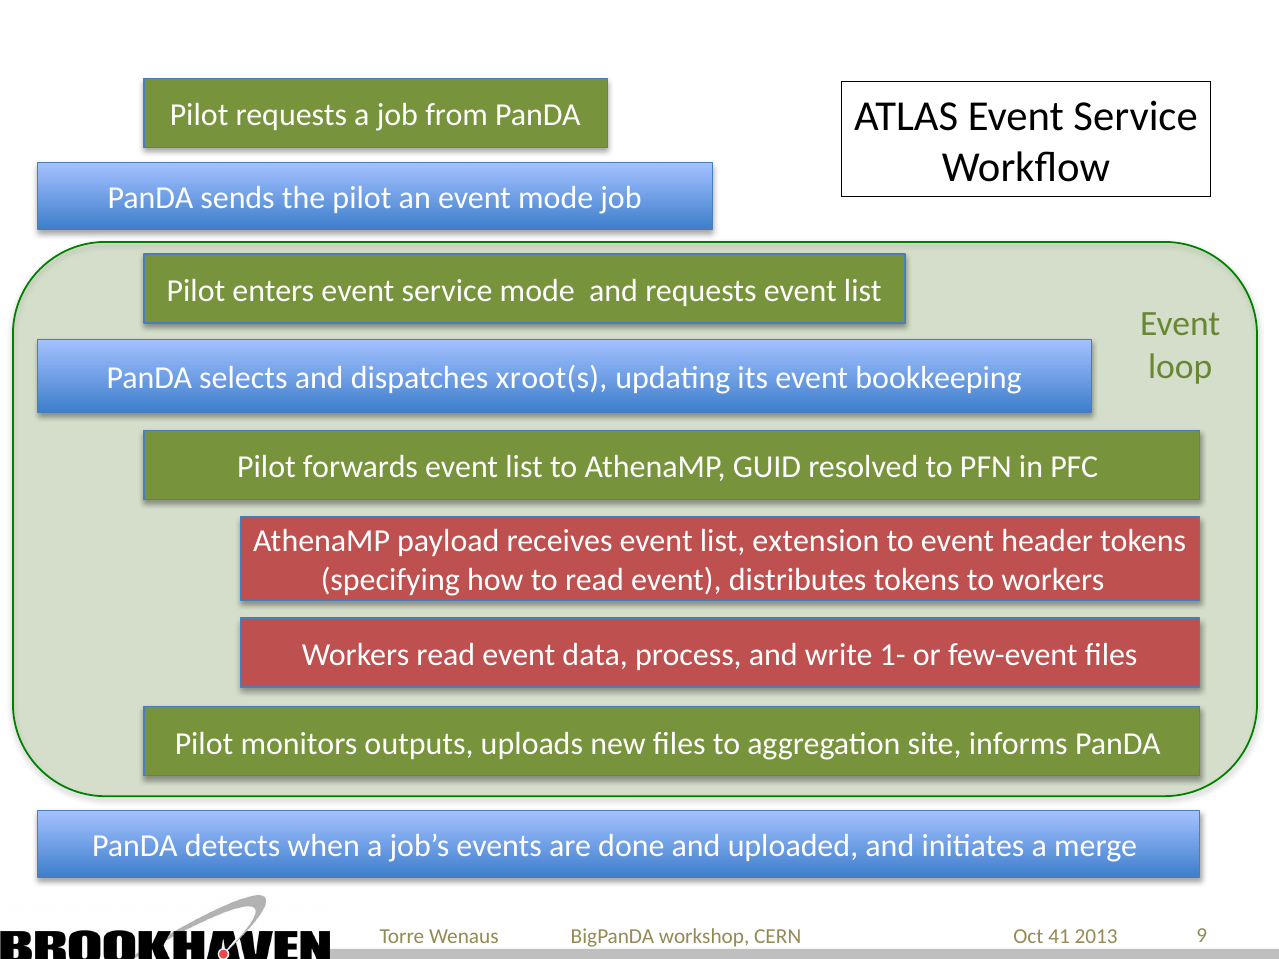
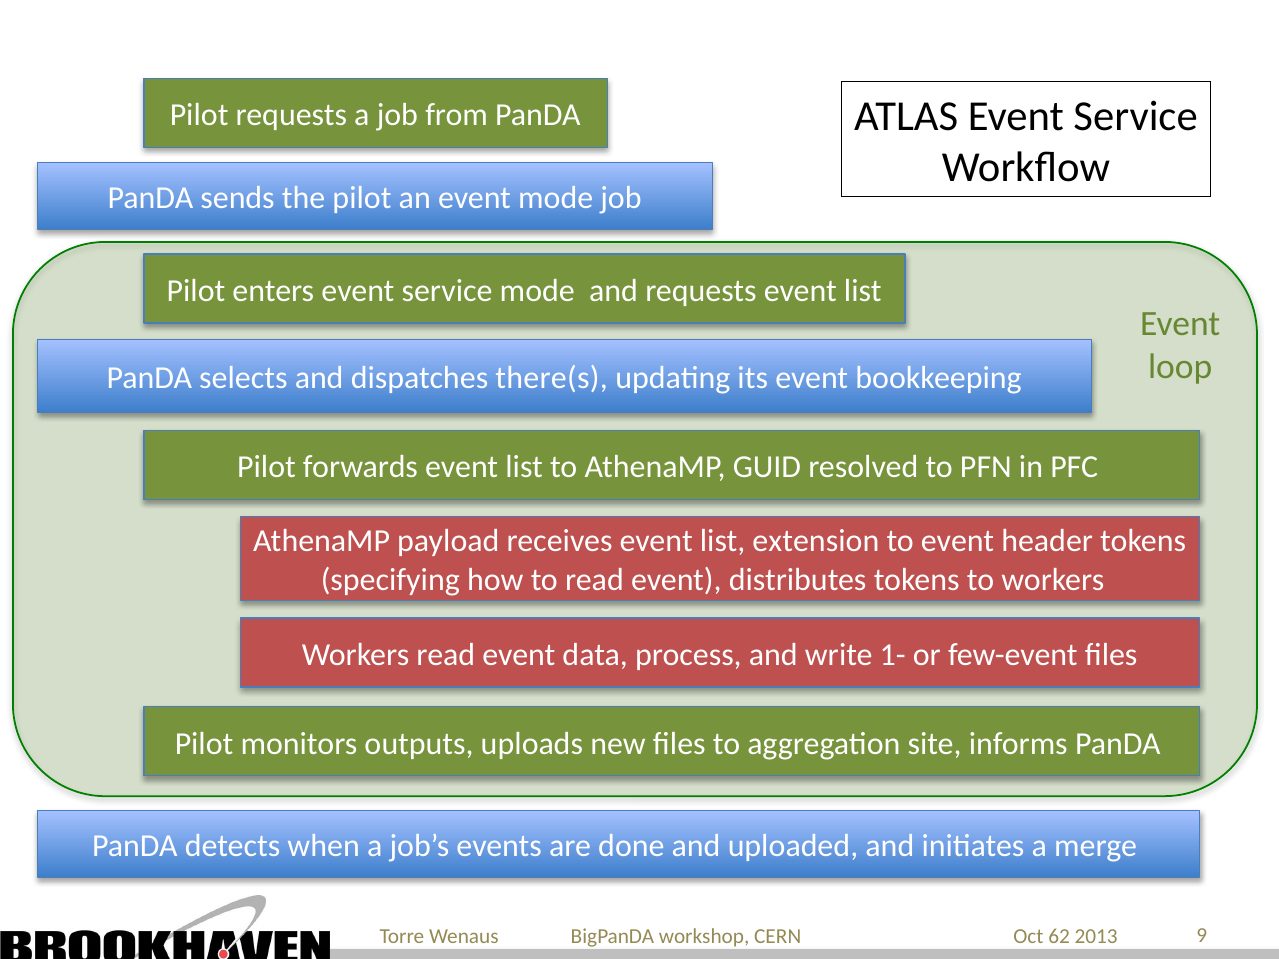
xroot(s: xroot(s -> there(s
41: 41 -> 62
